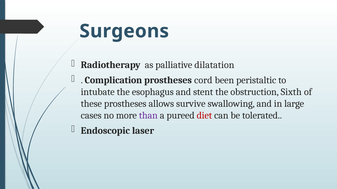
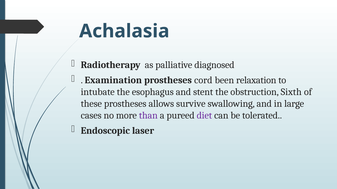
Surgeons: Surgeons -> Achalasia
dilatation: dilatation -> diagnosed
Complication: Complication -> Examination
peristaltic: peristaltic -> relaxation
diet colour: red -> purple
